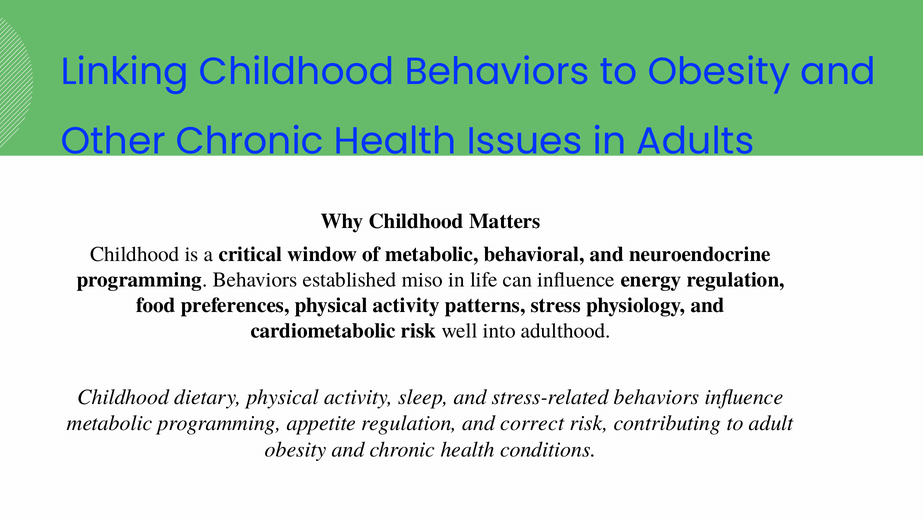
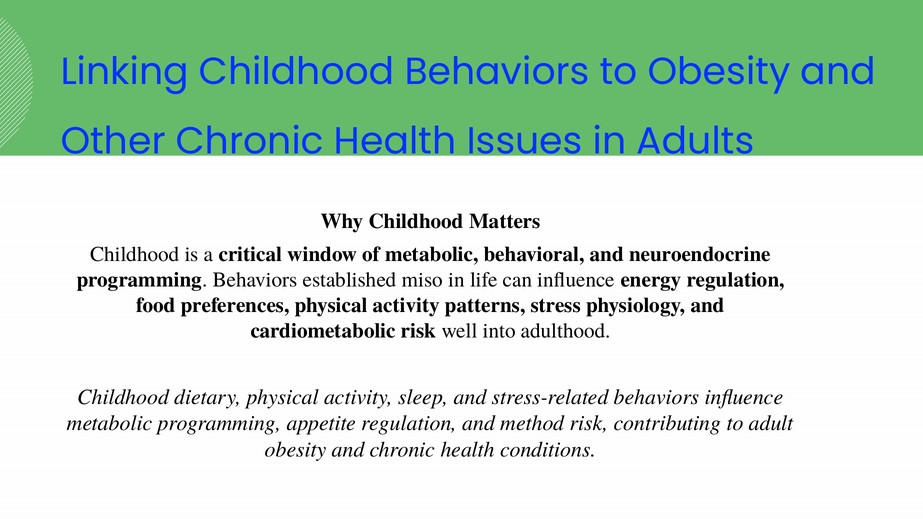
correct: correct -> method
